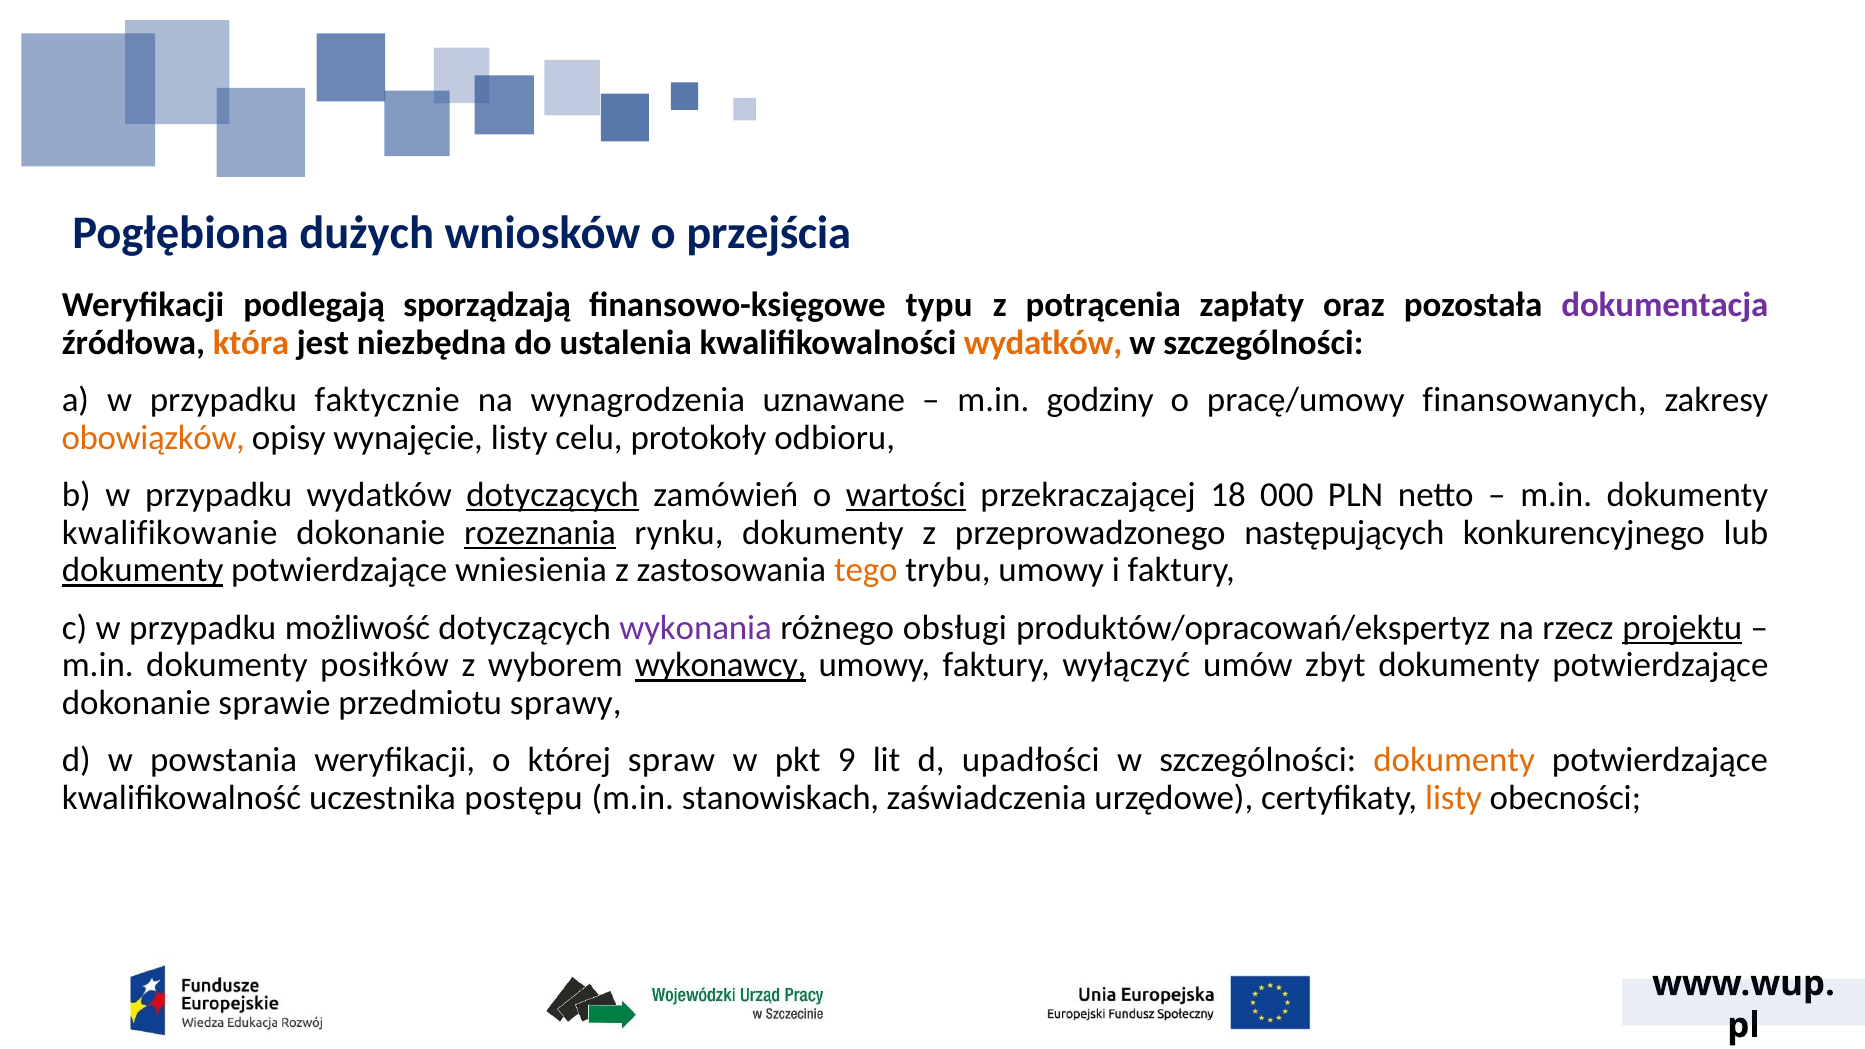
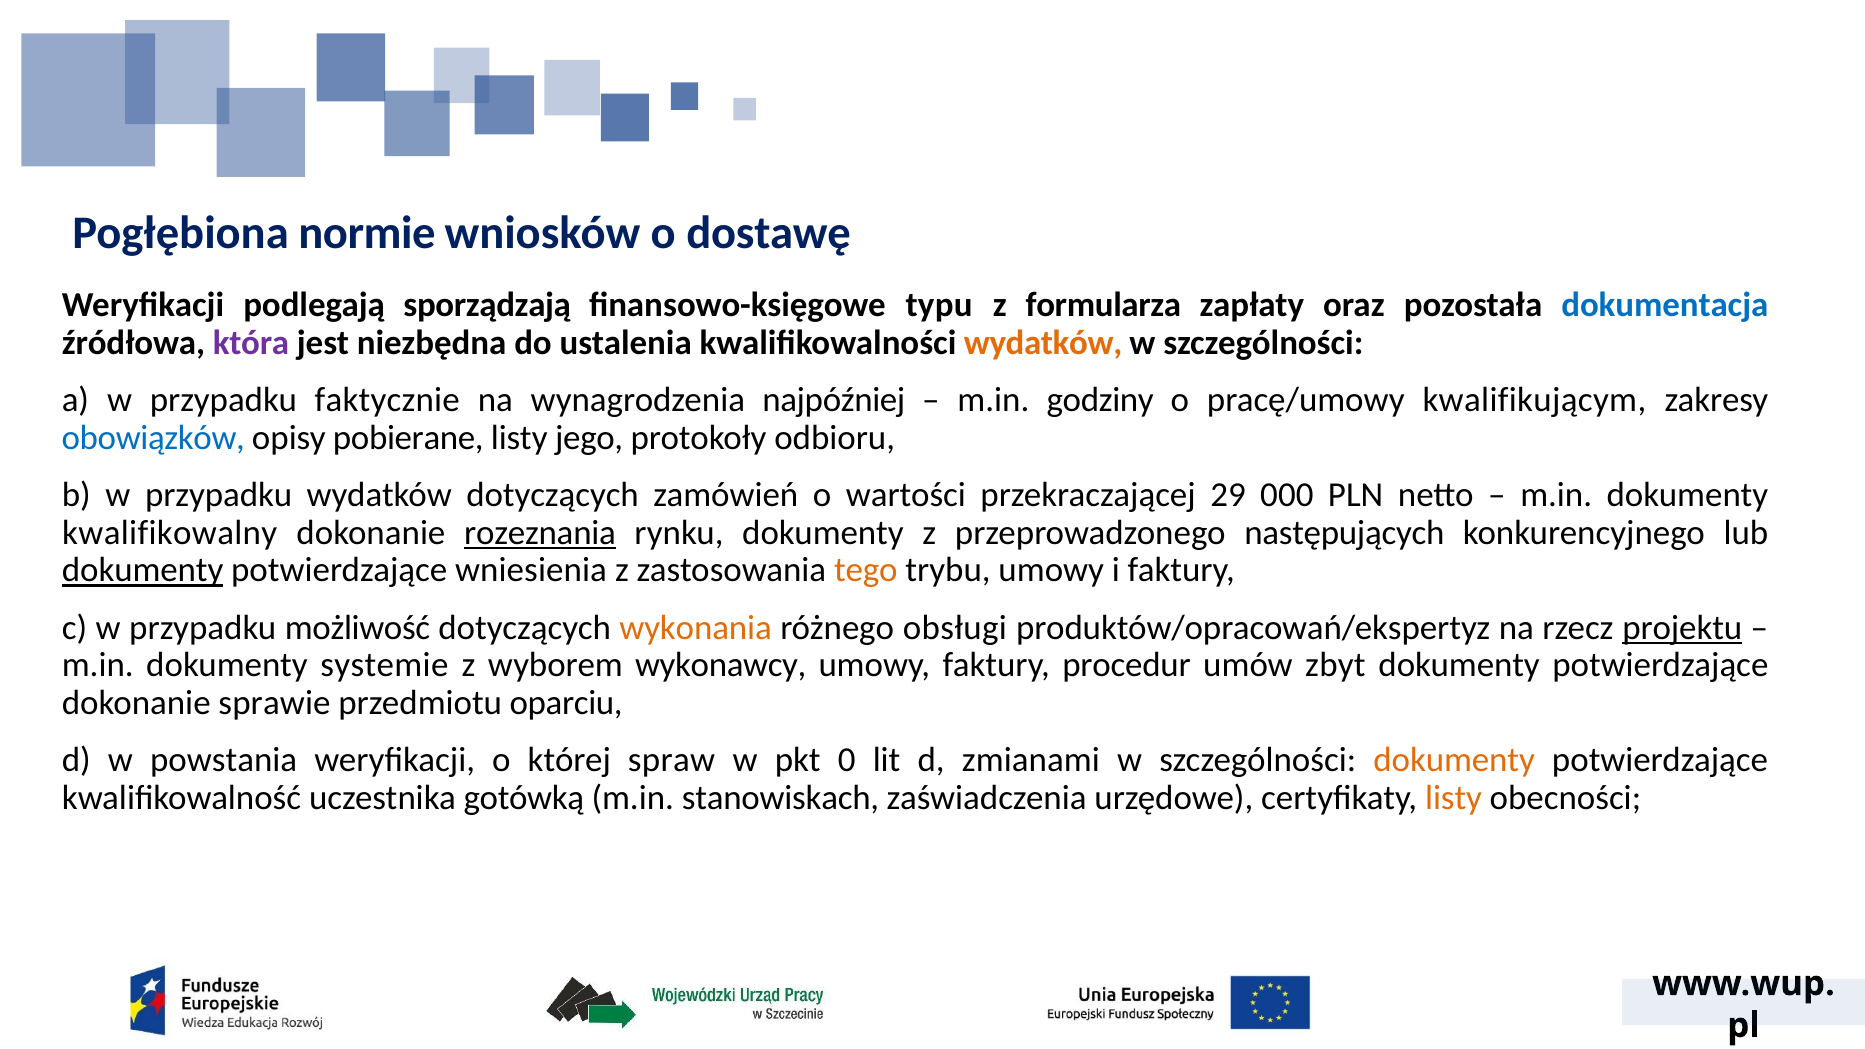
dużych: dużych -> normie
przejścia: przejścia -> dostawę
potrącenia: potrącenia -> formularza
dokumentacja colour: purple -> blue
która colour: orange -> purple
uznawane: uznawane -> najpóźniej
finansowanych: finansowanych -> kwalifikującym
obowiązków colour: orange -> blue
wynajęcie: wynajęcie -> pobierane
celu: celu -> jego
dotyczących at (553, 495) underline: present -> none
wartości underline: present -> none
18: 18 -> 29
kwalifikowanie: kwalifikowanie -> kwalifikowalny
wykonania colour: purple -> orange
posiłków: posiłków -> systemie
wykonawcy underline: present -> none
wyłączyć: wyłączyć -> procedur
sprawy: sprawy -> oparciu
9: 9 -> 0
upadłości: upadłości -> zmianami
postępu: postępu -> gotówką
